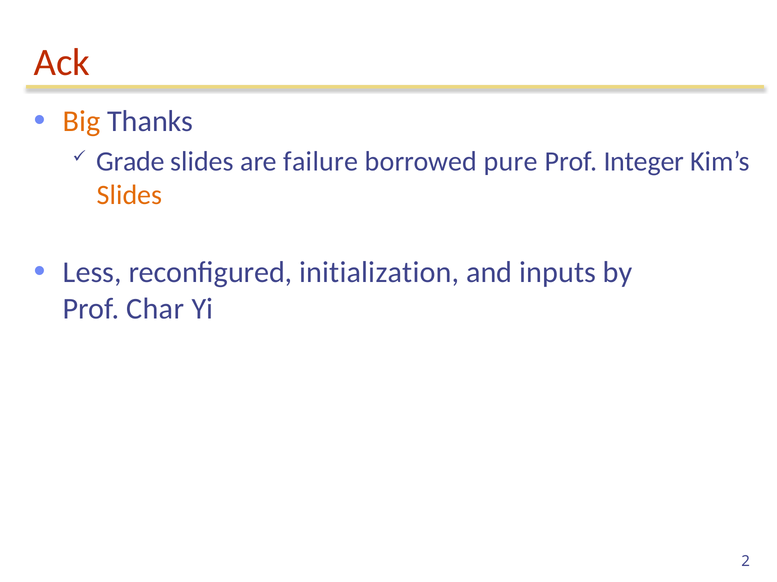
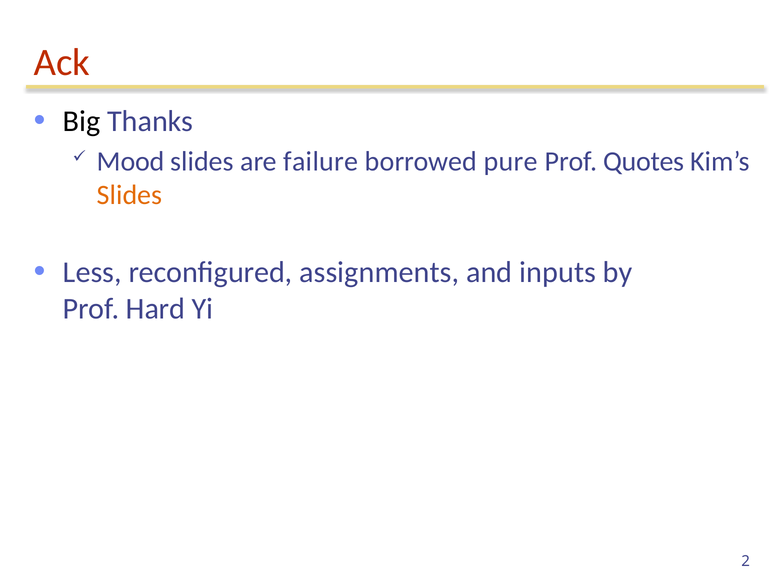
Big colour: orange -> black
Grade: Grade -> Mood
Integer: Integer -> Quotes
initialization: initialization -> assignments
Char: Char -> Hard
